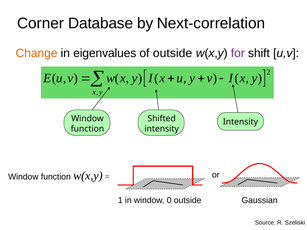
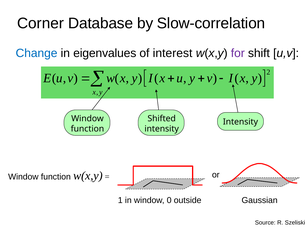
Next-correlation: Next-correlation -> Slow-correlation
Change colour: orange -> blue
of outside: outside -> interest
